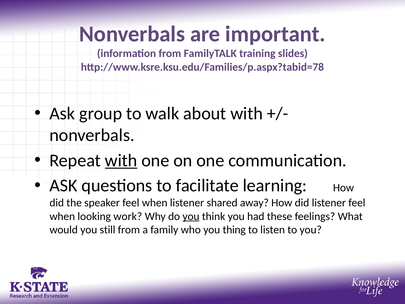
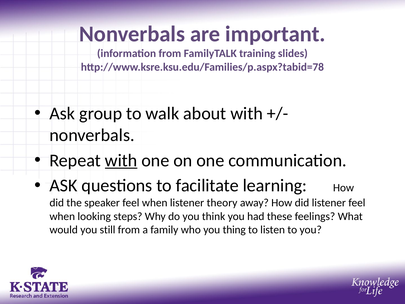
shared: shared -> theory
work: work -> steps
you at (191, 216) underline: present -> none
